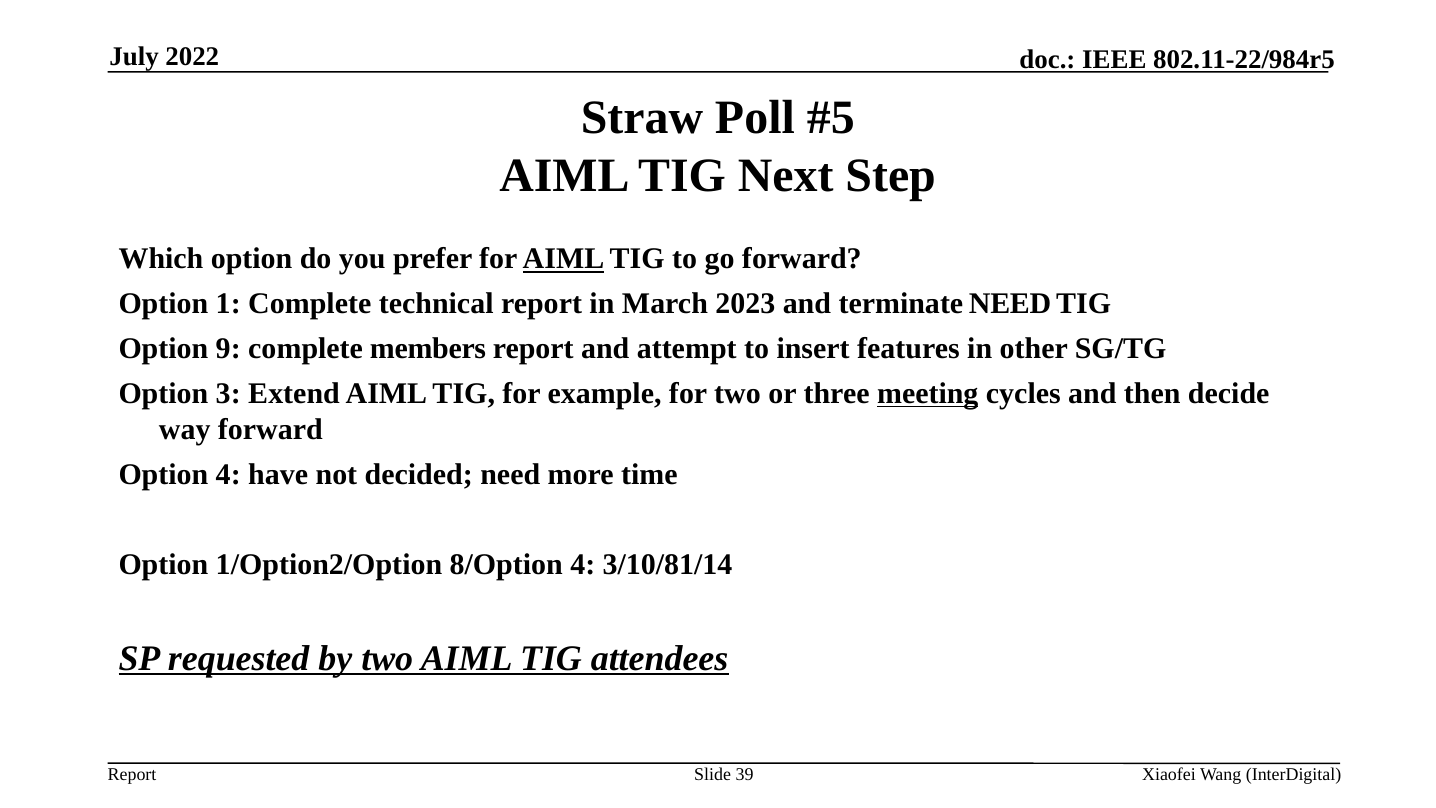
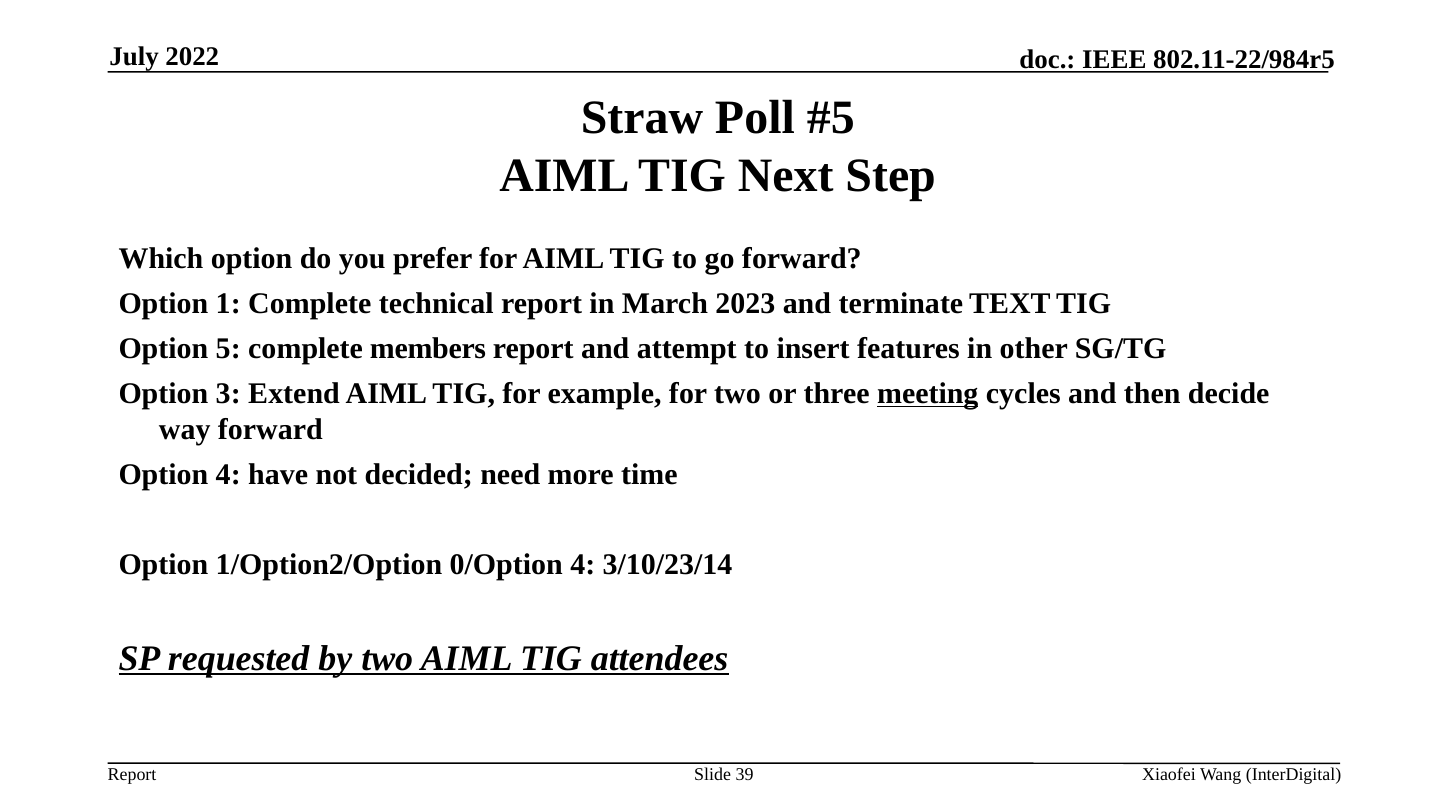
AIML at (563, 259) underline: present -> none
terminate NEED: NEED -> TEXT
9: 9 -> 5
8/Option: 8/Option -> 0/Option
3/10/81/14: 3/10/81/14 -> 3/10/23/14
